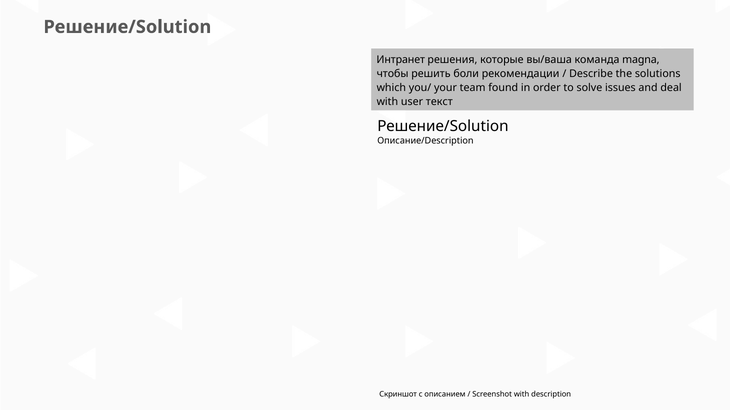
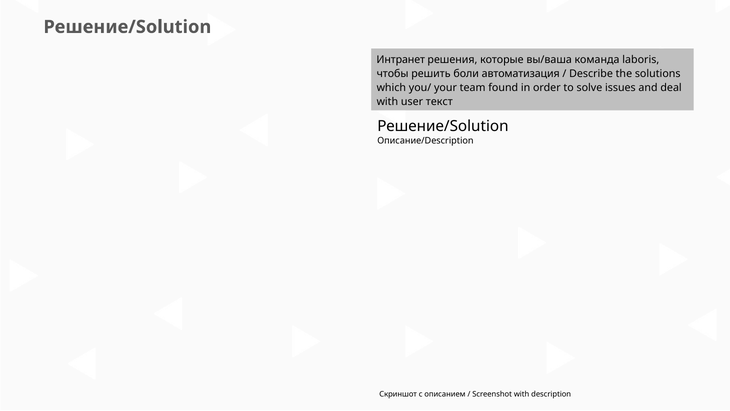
magna: magna -> laboris
рекомендации: рекомендации -> автоматизация
